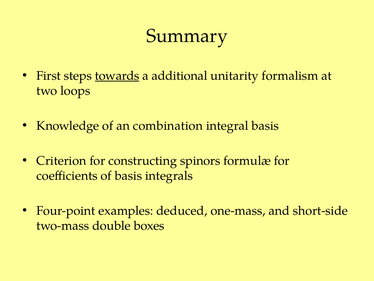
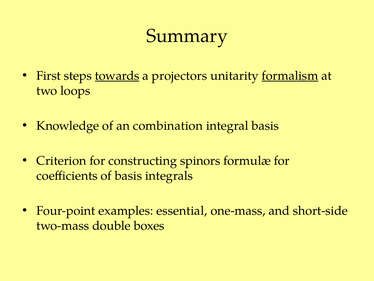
additional: additional -> projectors
formalism underline: none -> present
deduced: deduced -> essential
